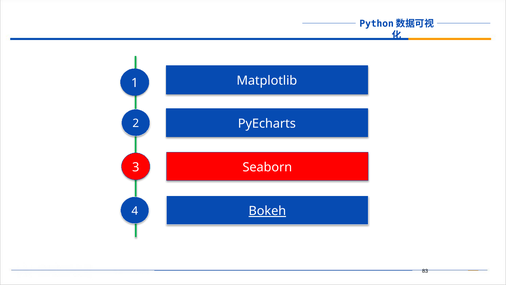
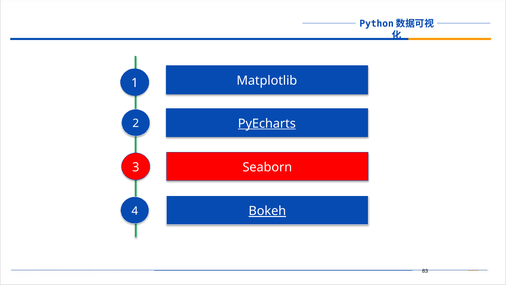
PyEcharts underline: none -> present
